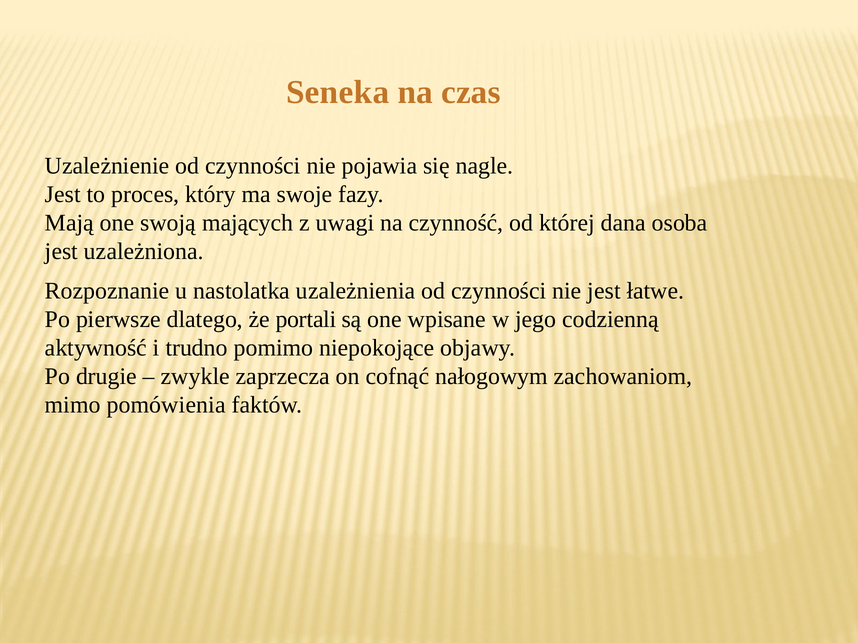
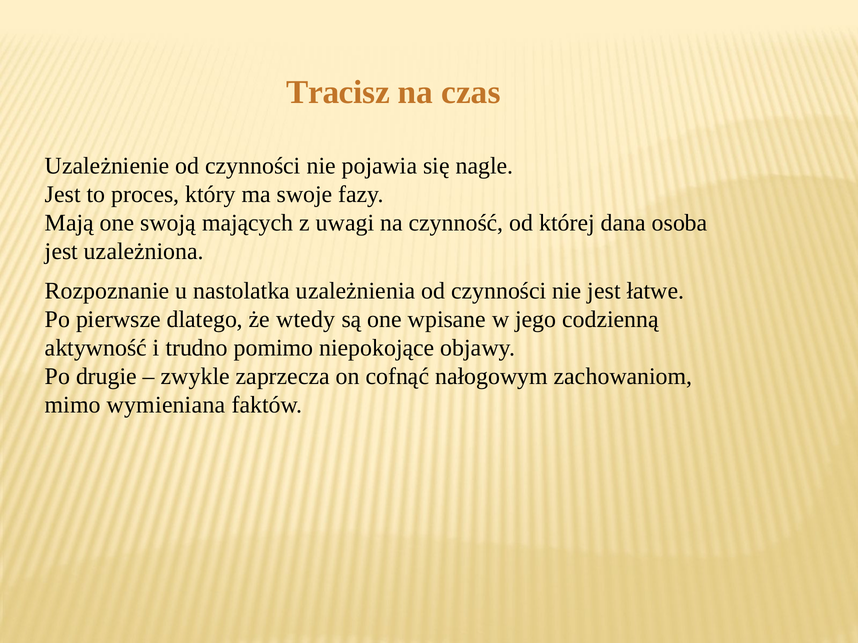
Seneka: Seneka -> Tracisz
portali: portali -> wtedy
pomówienia: pomówienia -> wymieniana
